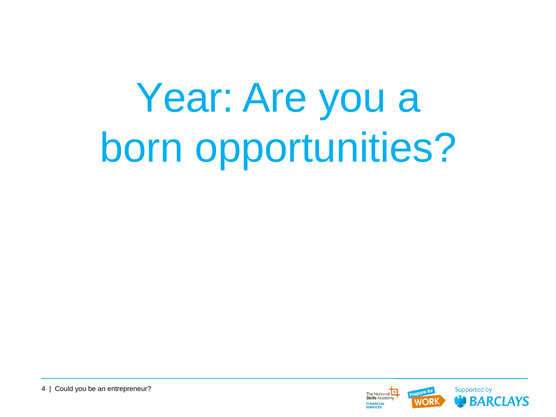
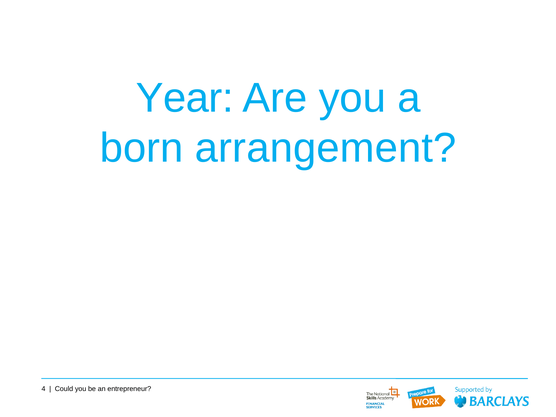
opportunities: opportunities -> arrangement
